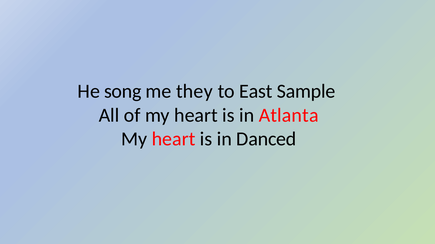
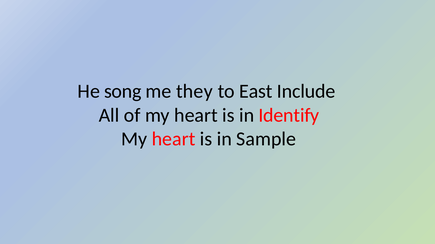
Sample: Sample -> Include
Atlanta: Atlanta -> Identify
Danced: Danced -> Sample
